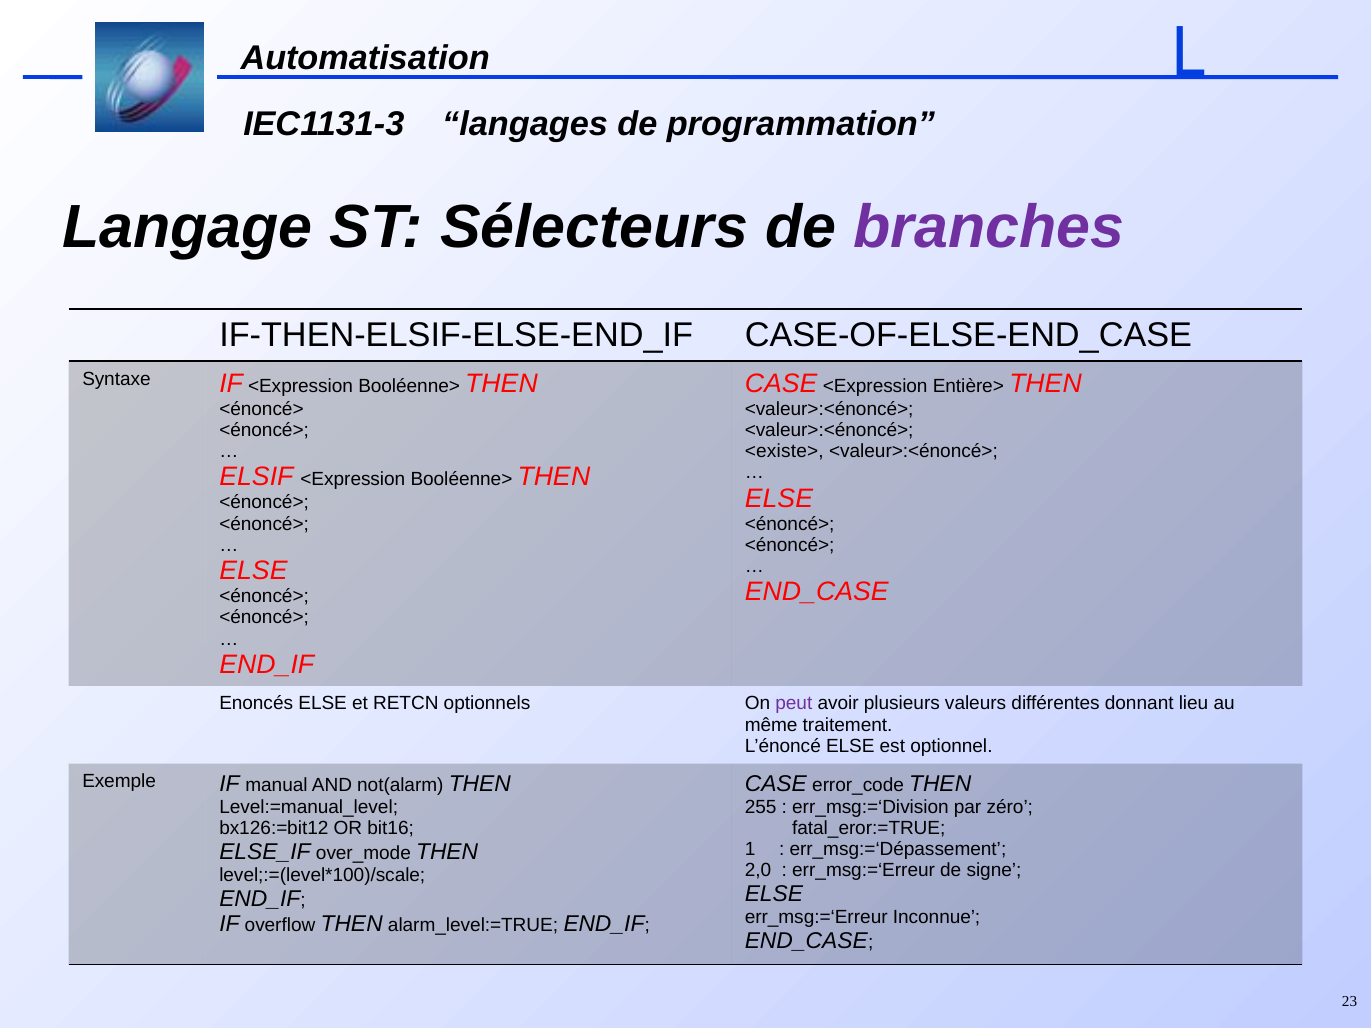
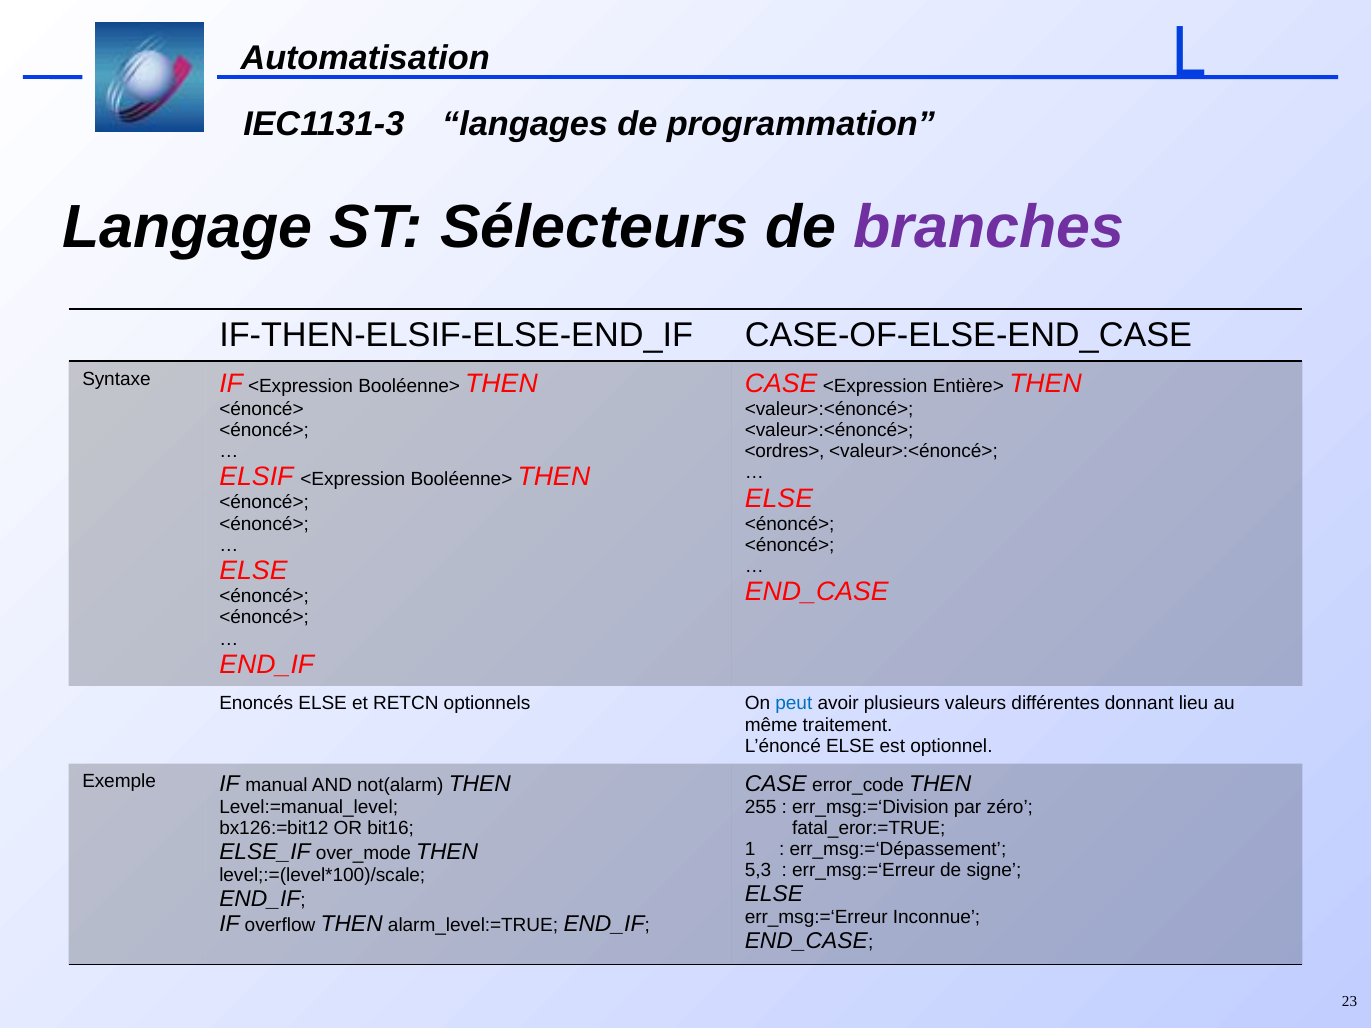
<existe>: <existe> -> <ordres>
peut colour: purple -> blue
2,0: 2,0 -> 5,3
